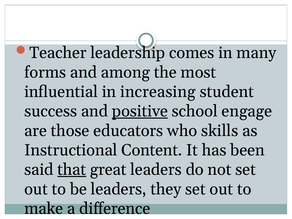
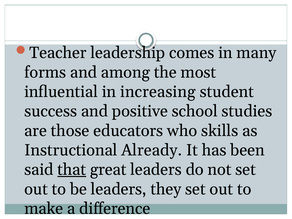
positive underline: present -> none
engage: engage -> studies
Content: Content -> Already
